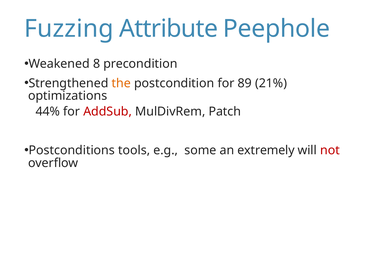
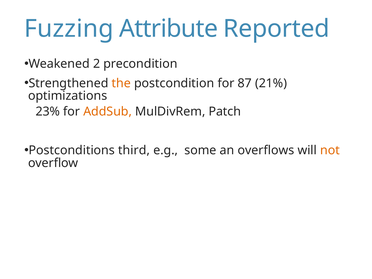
Peephole: Peephole -> Reported
8: 8 -> 2
89: 89 -> 87
44%: 44% -> 23%
AddSub colour: red -> orange
tools: tools -> third
extremely: extremely -> overflows
not colour: red -> orange
